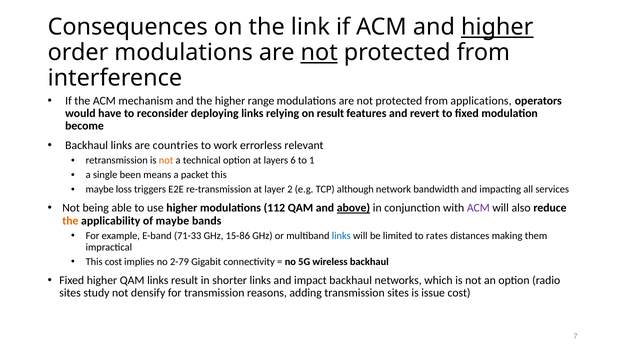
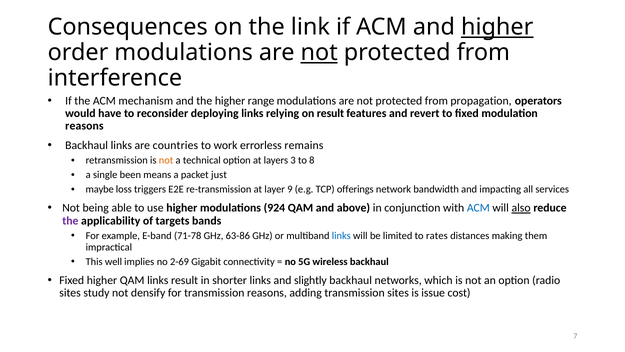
applications: applications -> propagation
become at (85, 126): become -> reasons
relevant: relevant -> remains
6: 6 -> 3
1: 1 -> 8
packet this: this -> just
2: 2 -> 9
although: although -> offerings
112: 112 -> 924
above underline: present -> none
ACM at (478, 208) colour: purple -> blue
also underline: none -> present
the at (70, 220) colour: orange -> purple
of maybe: maybe -> targets
71-33: 71-33 -> 71-78
15-86: 15-86 -> 63-86
This cost: cost -> well
2-79: 2-79 -> 2-69
impact: impact -> slightly
